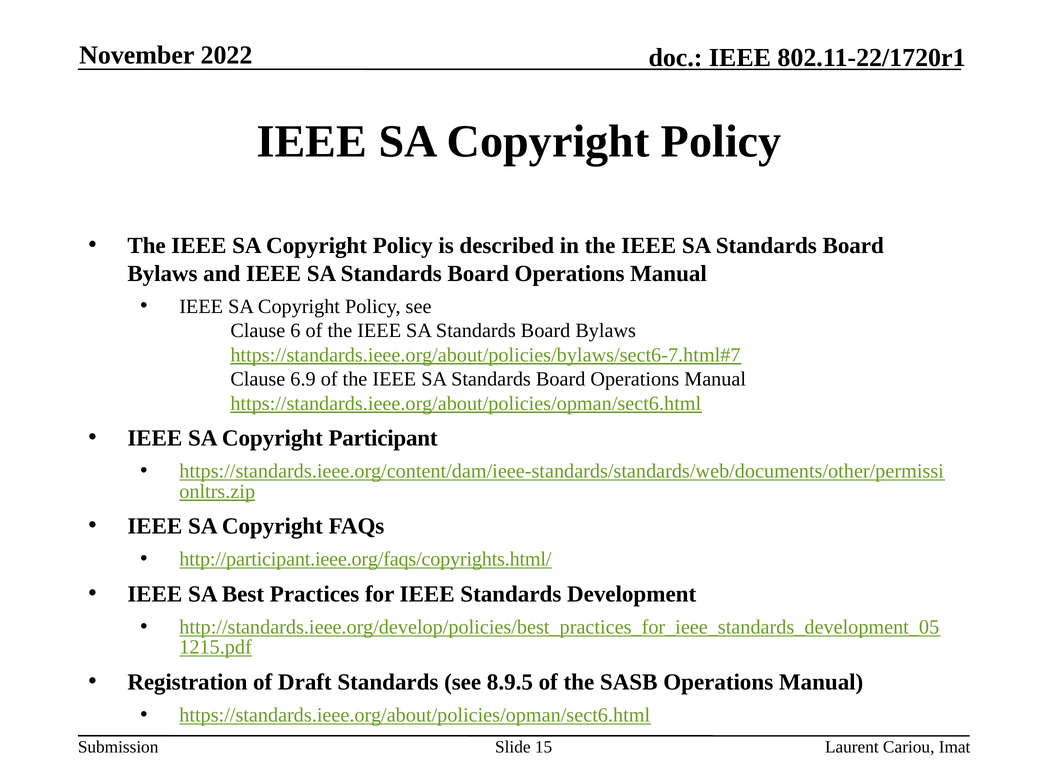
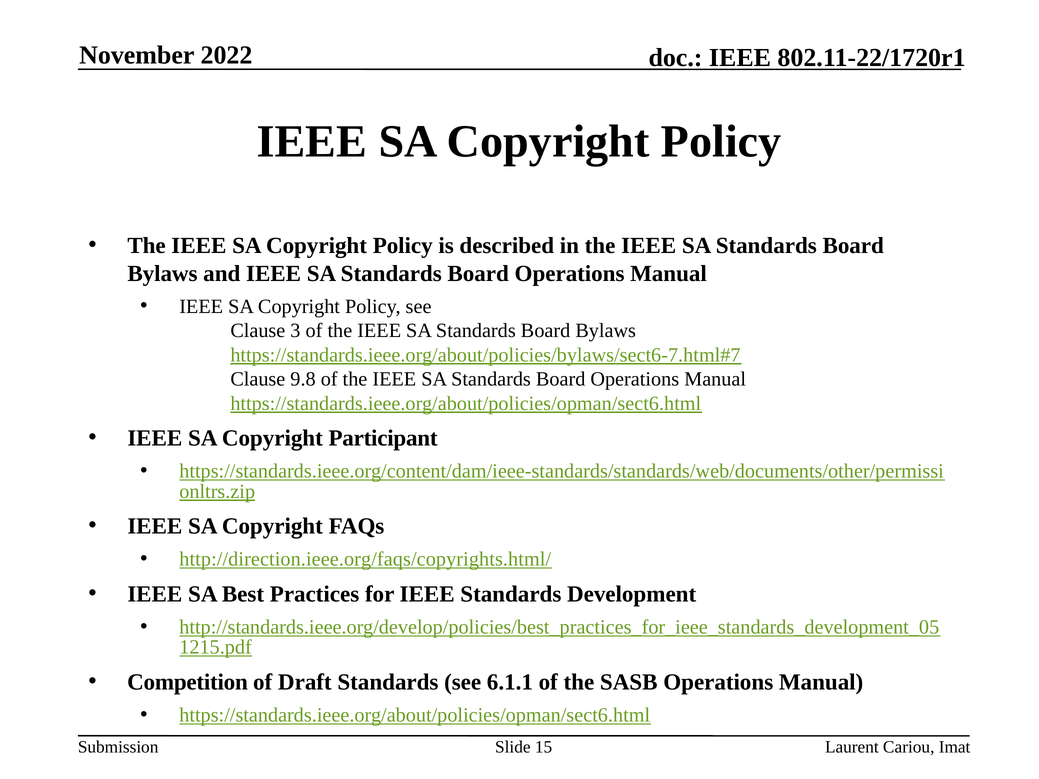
6: 6 -> 3
6.9: 6.9 -> 9.8
http://participant.ieee.org/faqs/copyrights.html/: http://participant.ieee.org/faqs/copyrights.html/ -> http://direction.ieee.org/faqs/copyrights.html/
Registration: Registration -> Competition
8.9.5: 8.9.5 -> 6.1.1
